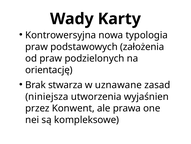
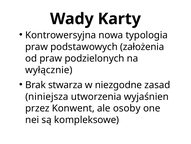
orientację: orientację -> wyłącznie
uznawane: uznawane -> niezgodne
prawa: prawa -> osoby
